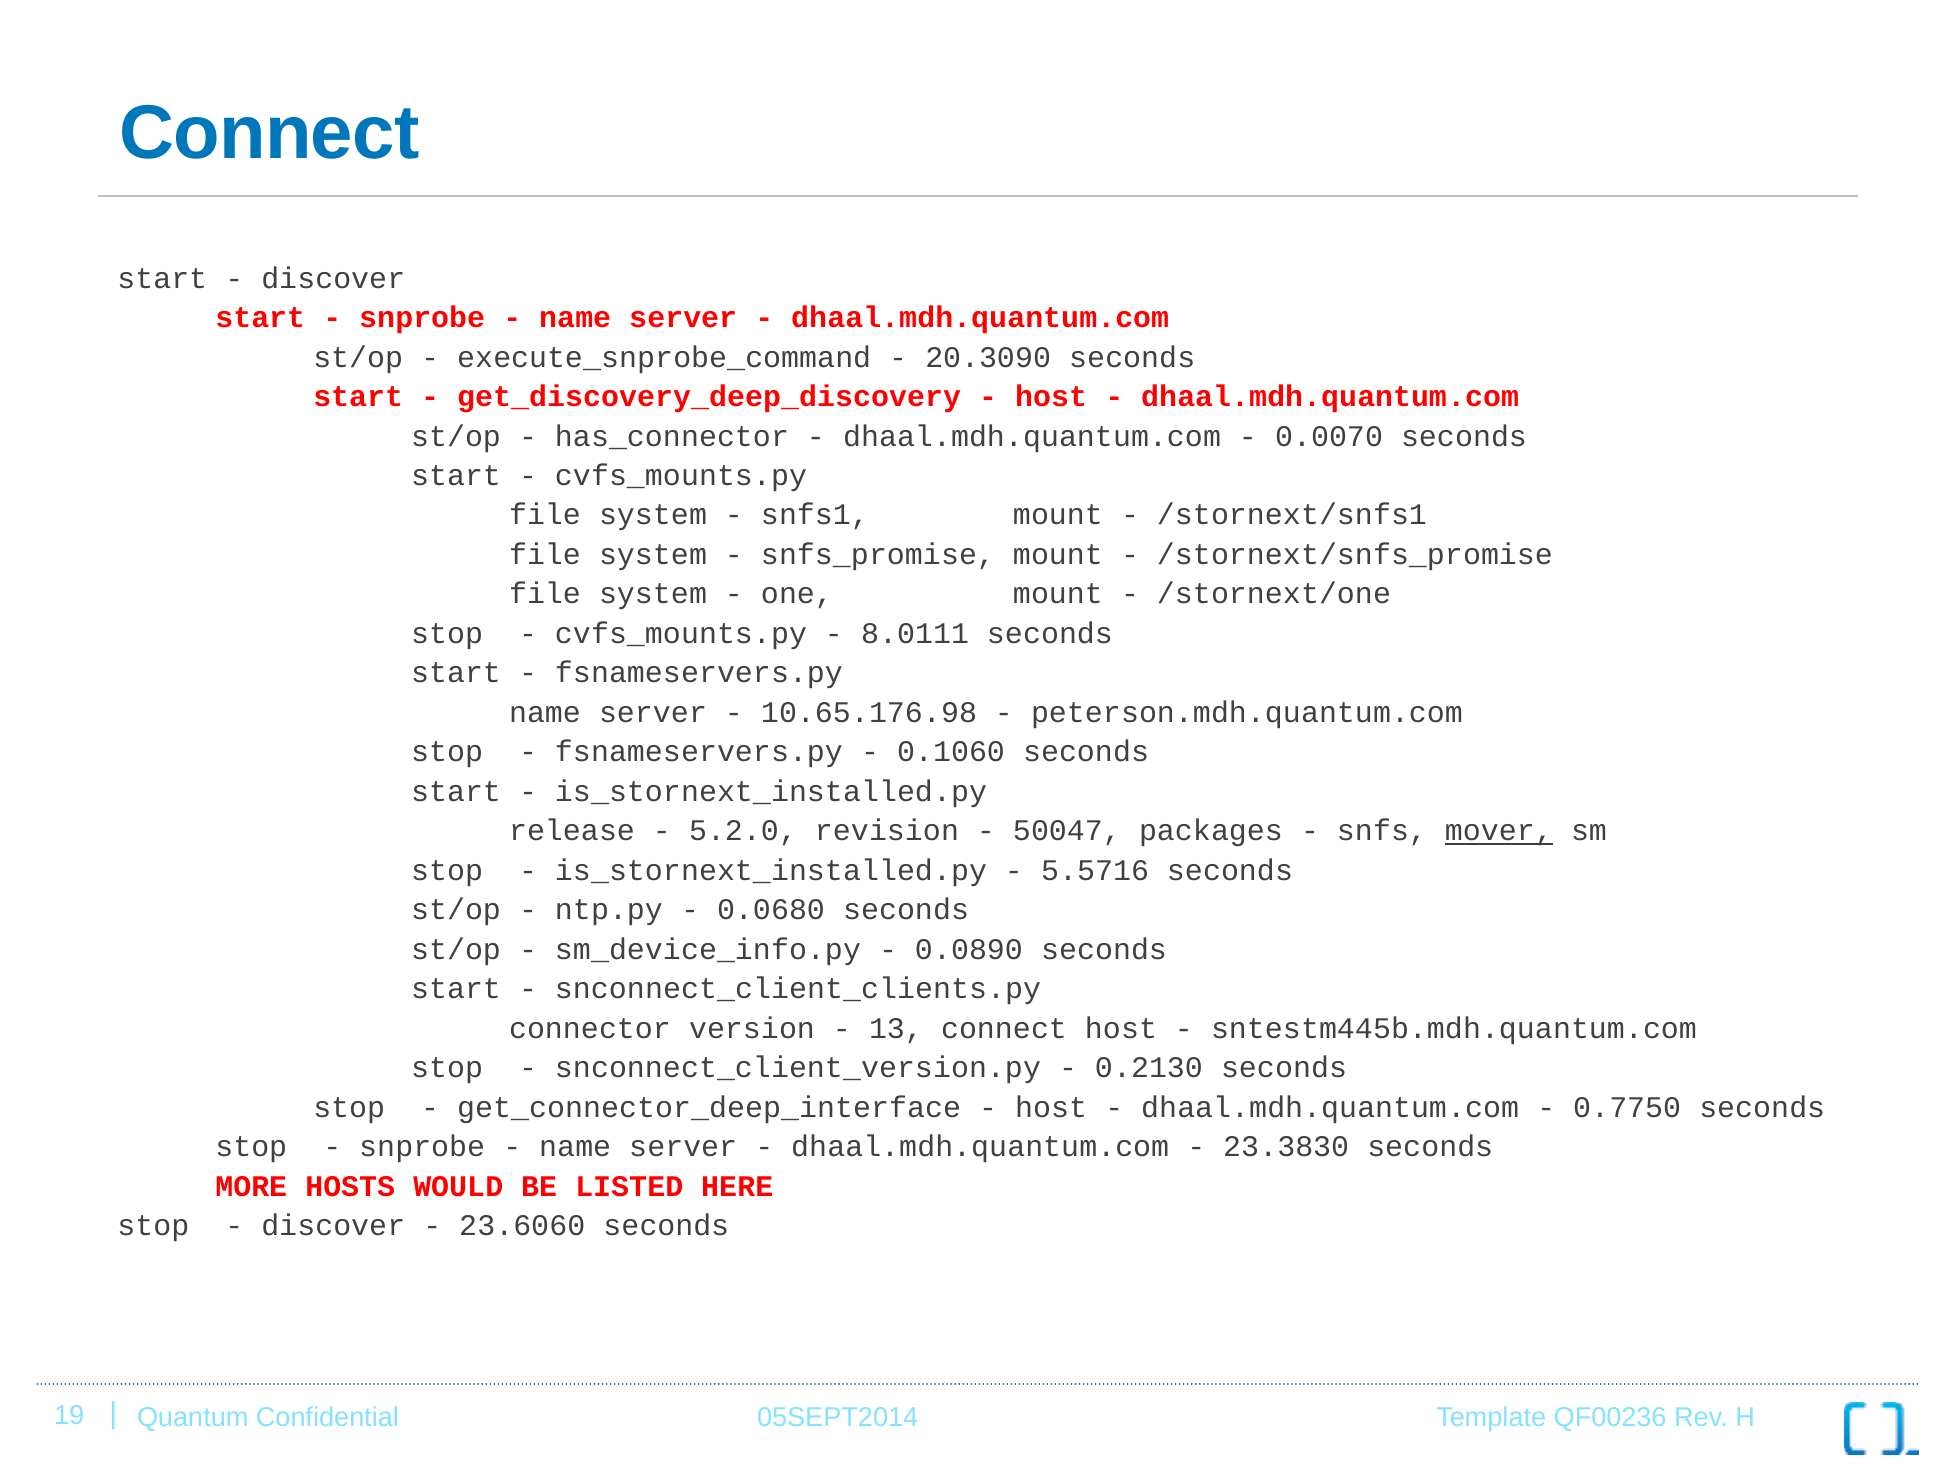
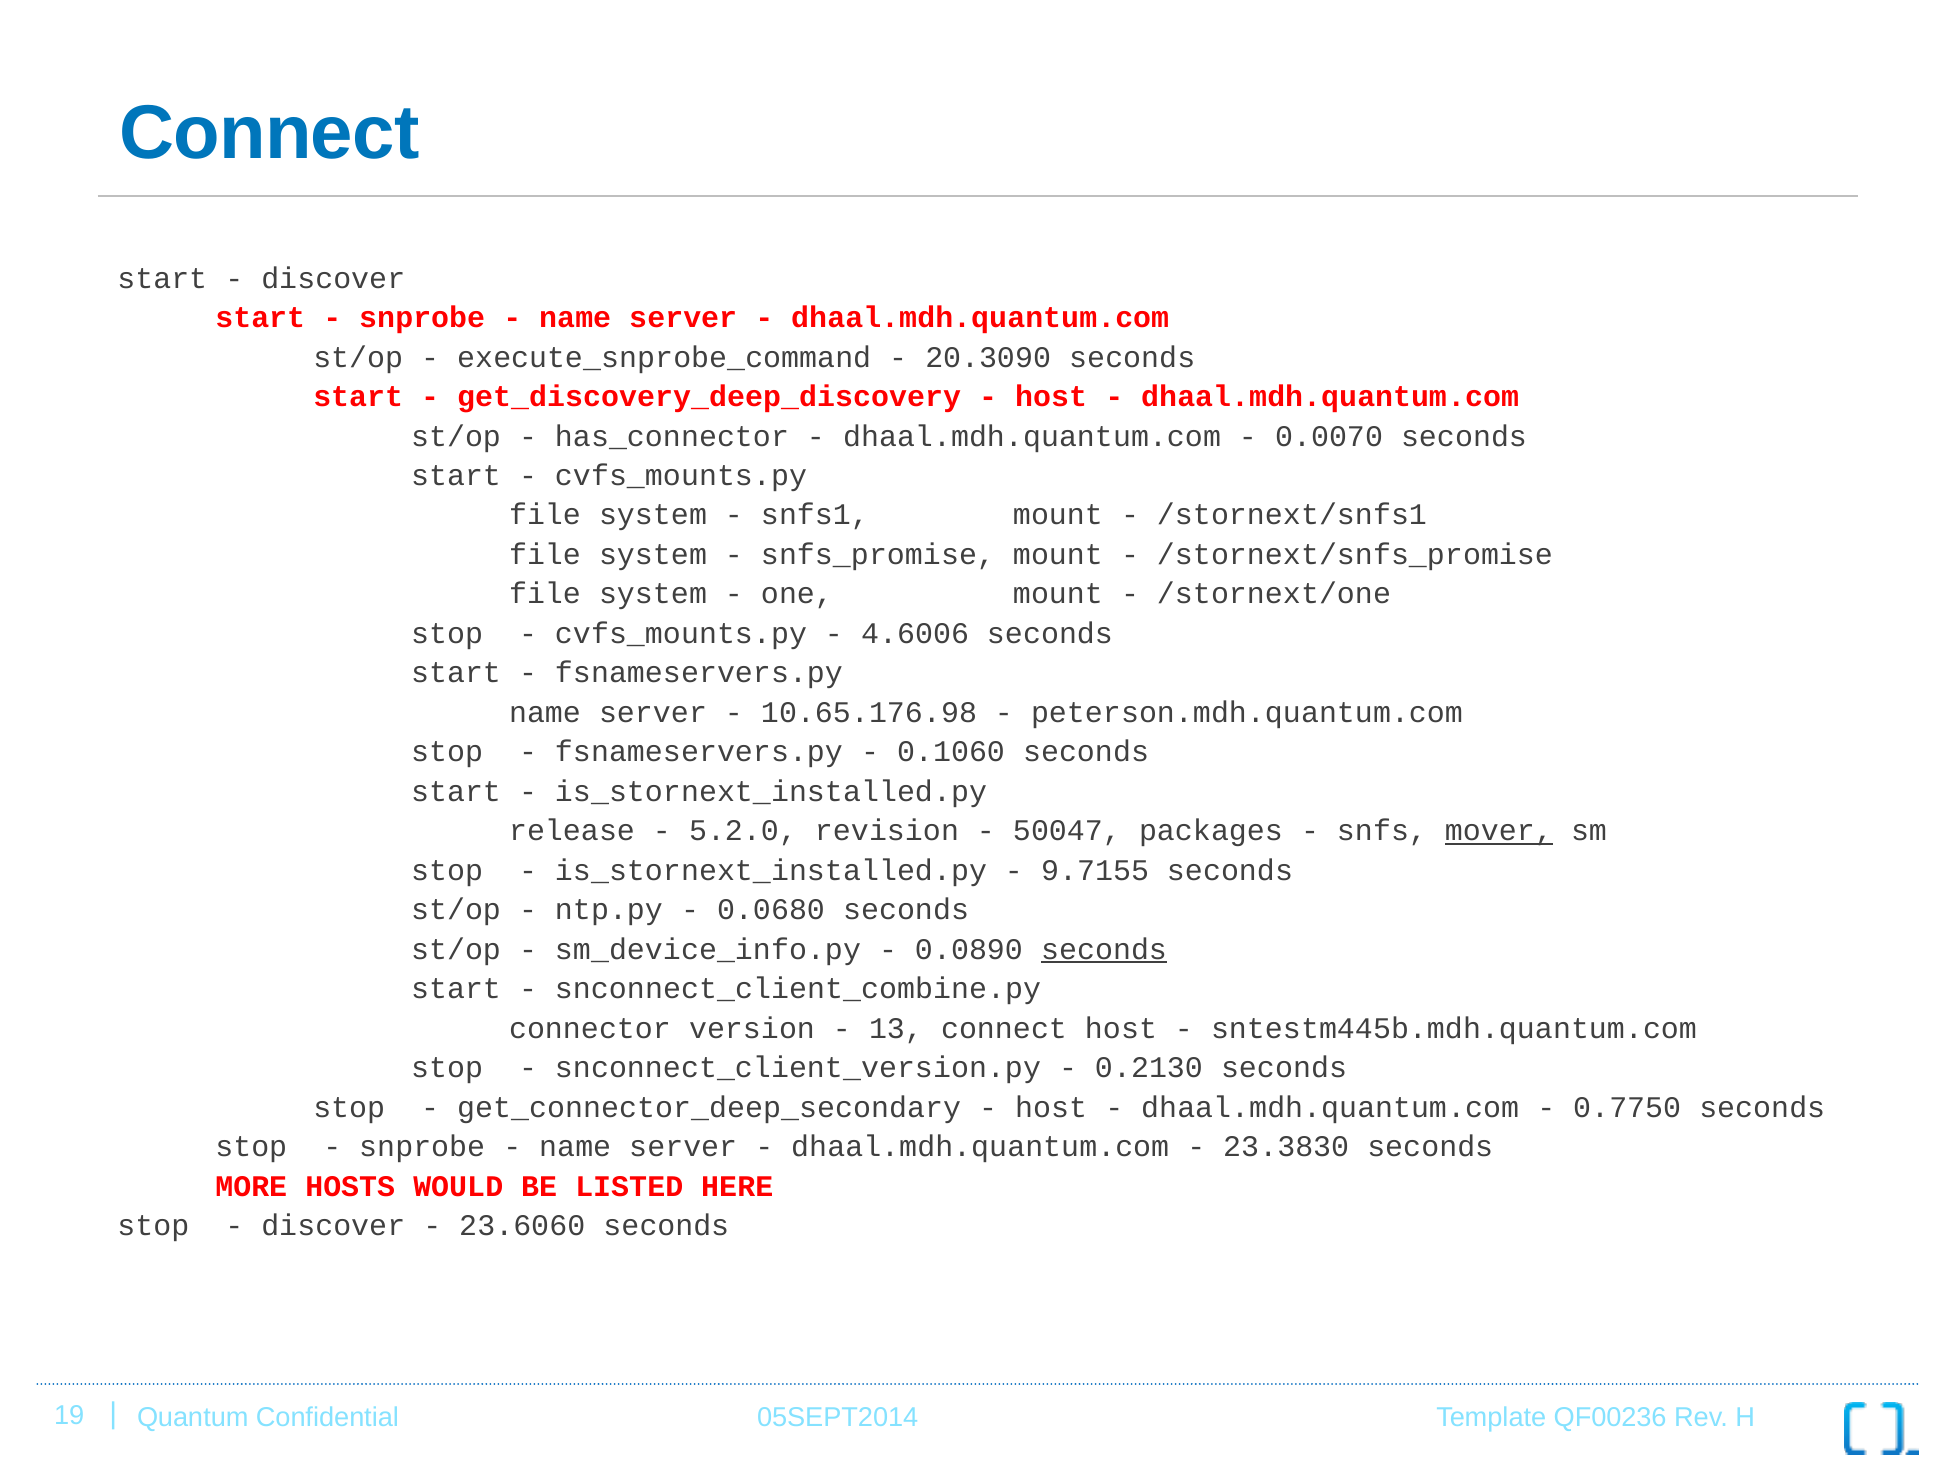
8.0111: 8.0111 -> 4.6006
5.5716: 5.5716 -> 9.7155
seconds at (1104, 949) underline: none -> present
snconnect_client_clients.py: snconnect_client_clients.py -> snconnect_client_combine.py
get_connector_deep_interface: get_connector_deep_interface -> get_connector_deep_secondary
